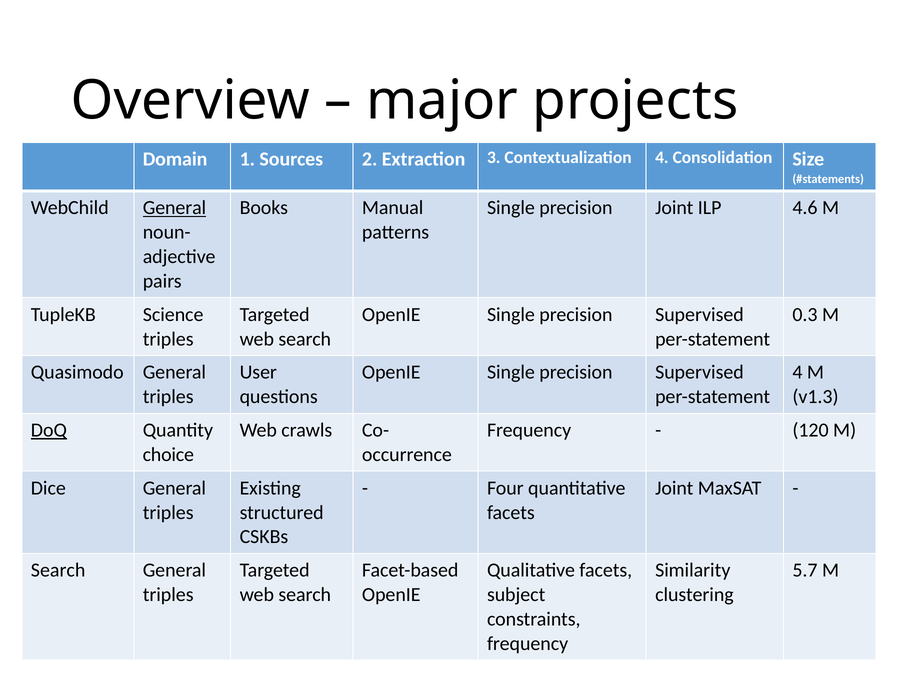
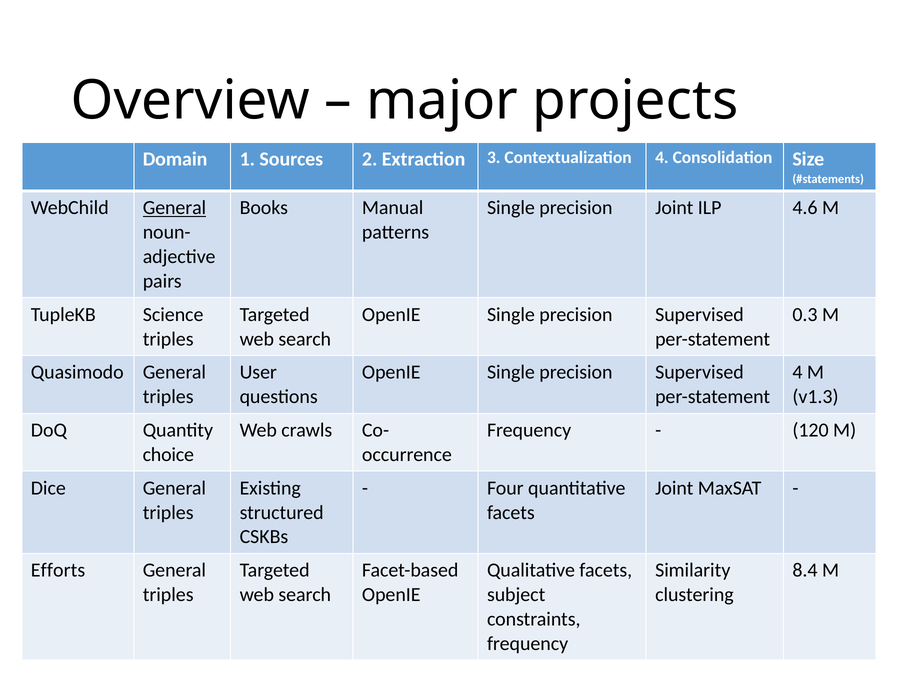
DoQ underline: present -> none
Search at (58, 570): Search -> Efforts
5.7: 5.7 -> 8.4
